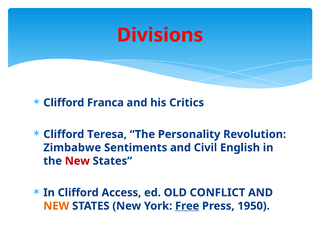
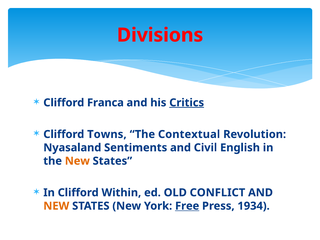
Critics underline: none -> present
Teresa: Teresa -> Towns
Personality: Personality -> Contextual
Zimbabwe: Zimbabwe -> Nyasaland
New at (77, 161) colour: red -> orange
Access: Access -> Within
1950: 1950 -> 1934
